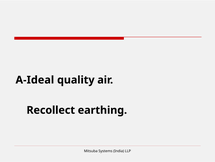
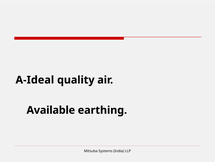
Recollect: Recollect -> Available
